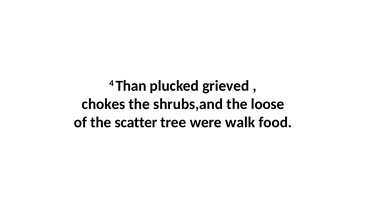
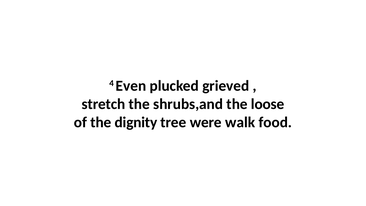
Than: Than -> Even
chokes: chokes -> stretch
scatter: scatter -> dignity
